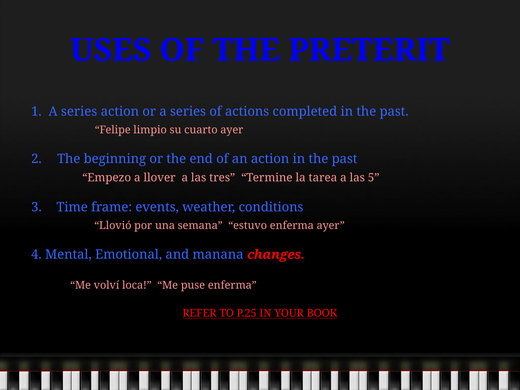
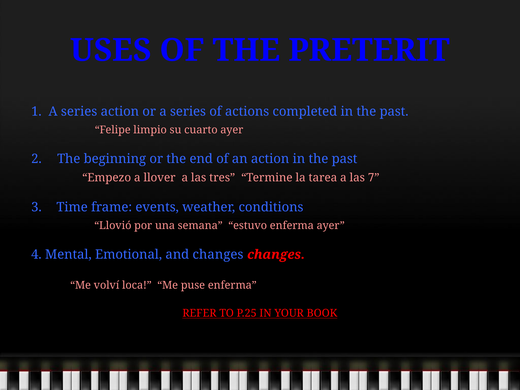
5: 5 -> 7
and manana: manana -> changes
